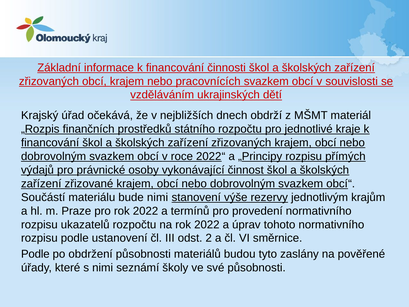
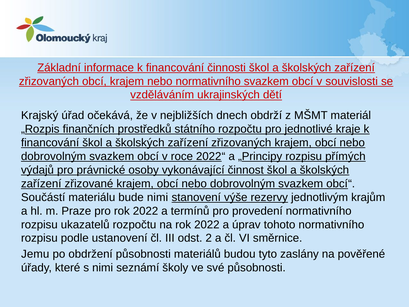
nebo pracovnících: pracovnících -> normativního
Podle at (35, 254): Podle -> Jemu
